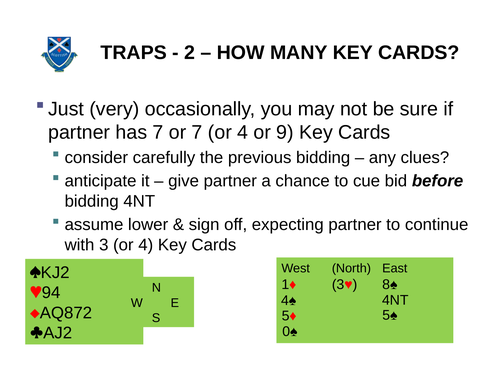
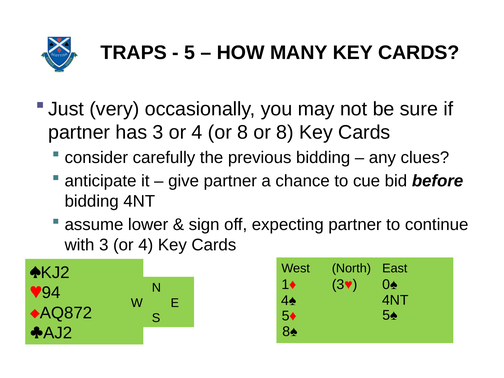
2: 2 -> 5
has 7: 7 -> 3
7 at (197, 132): 7 -> 4
4 at (243, 132): 4 -> 8
9 at (285, 132): 9 -> 8
8♠: 8♠ -> 0♠
0♠: 0♠ -> 8♠
